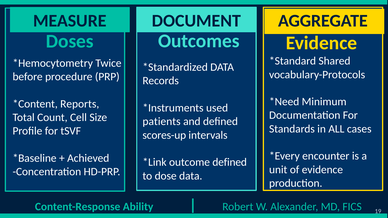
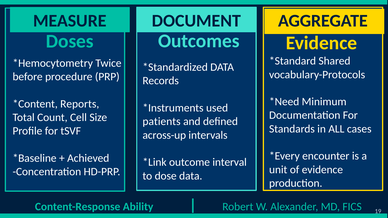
scores-up: scores-up -> across-up
outcome defined: defined -> interval
